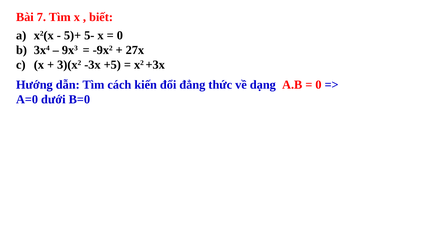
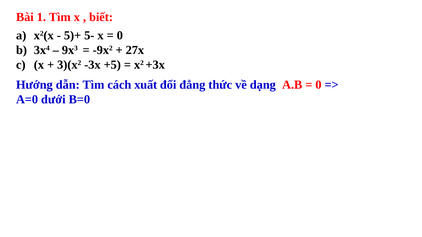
7: 7 -> 1
kiến: kiến -> xuất
